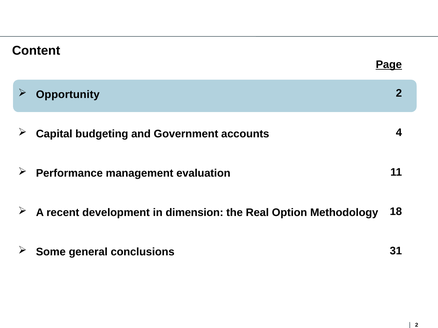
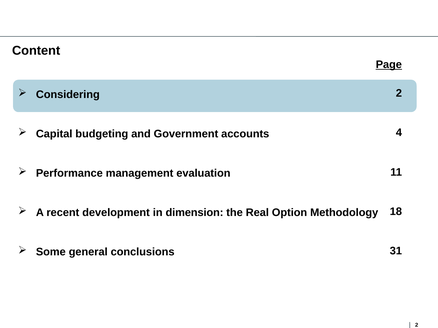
Opportunity: Opportunity -> Considering
